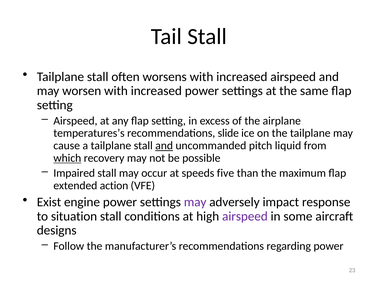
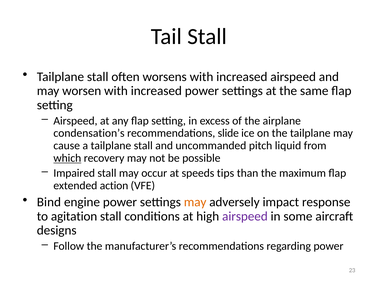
temperatures’s: temperatures’s -> condensation’s
and at (164, 146) underline: present -> none
five: five -> tips
Exist: Exist -> Bind
may at (195, 202) colour: purple -> orange
situation: situation -> agitation
